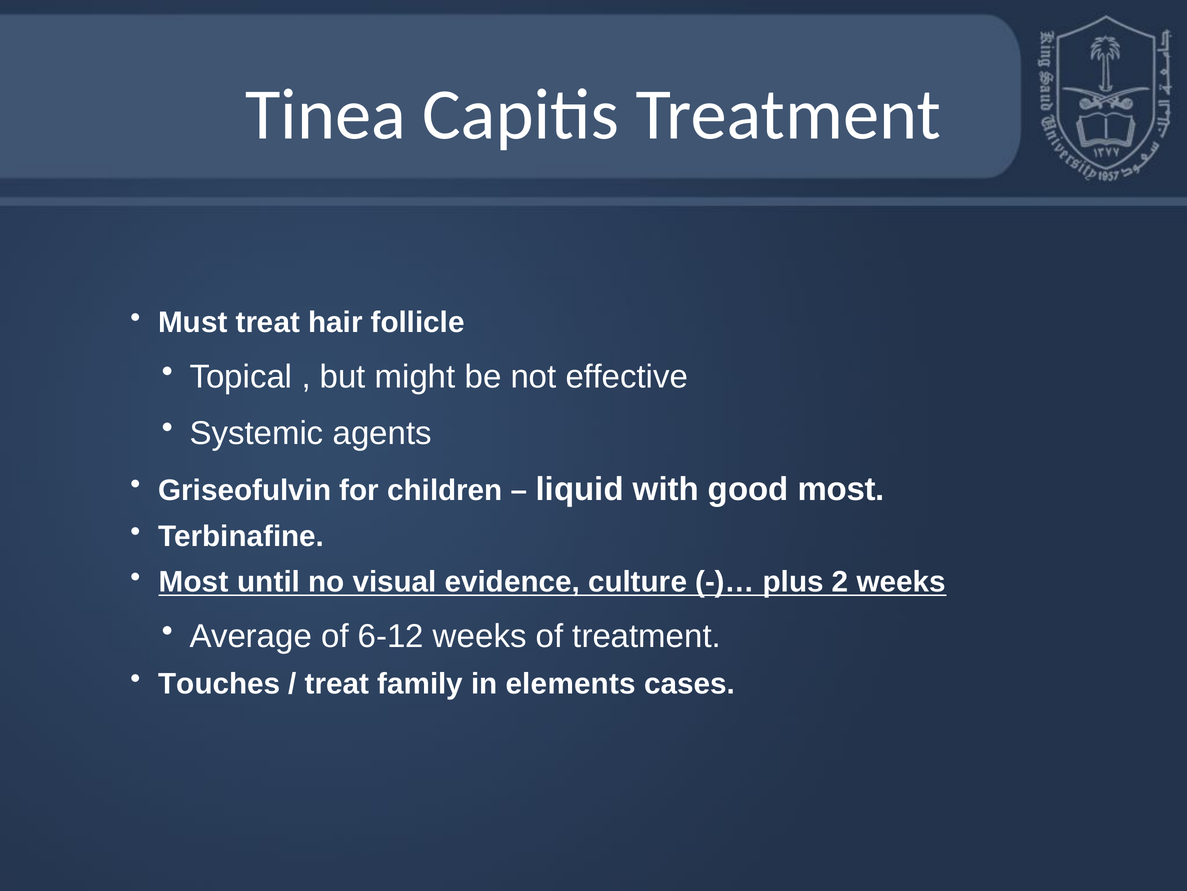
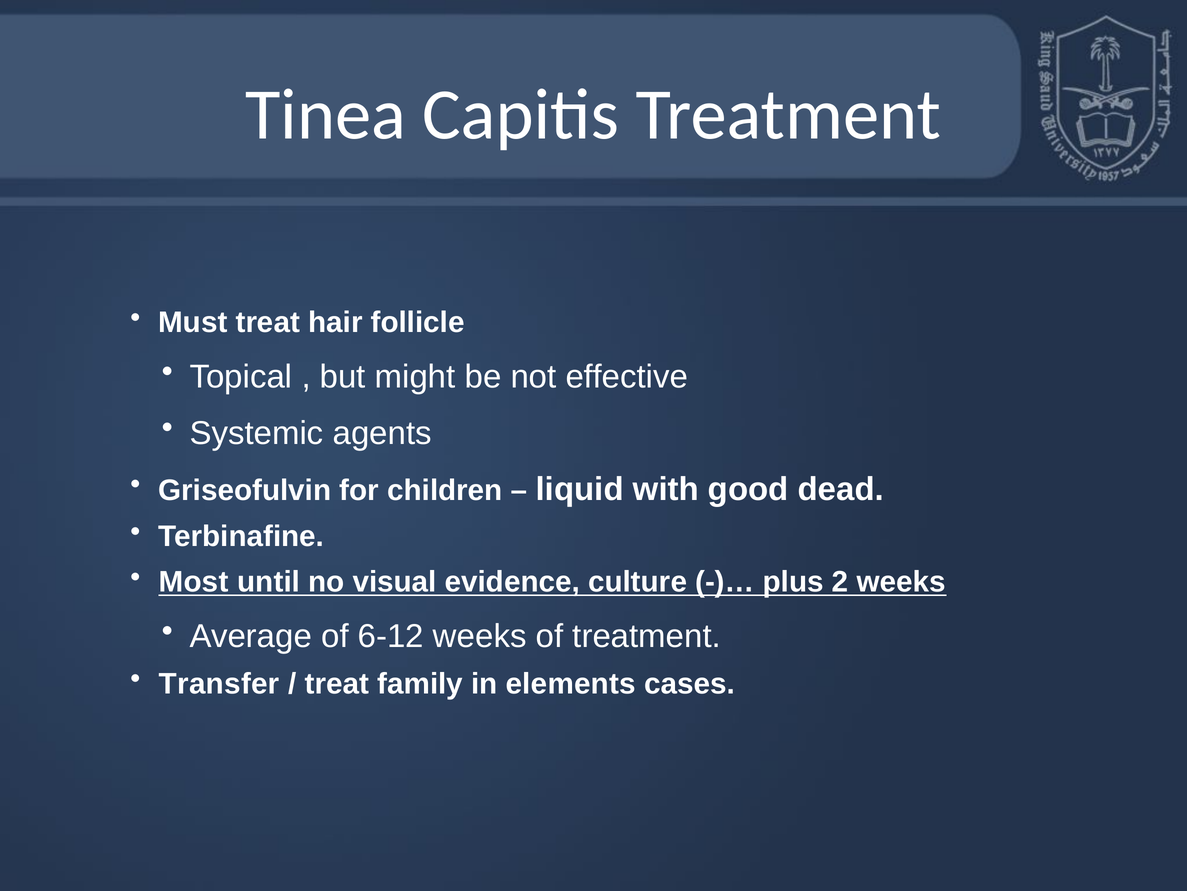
good most: most -> dead
Touches: Touches -> Transfer
